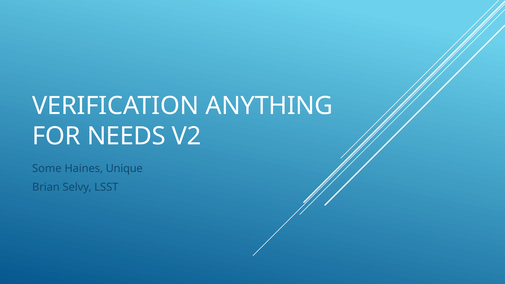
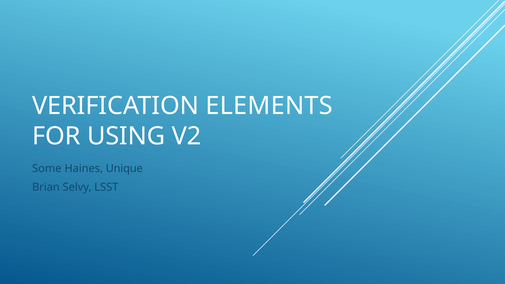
ANYTHING: ANYTHING -> ELEMENTS
NEEDS: NEEDS -> USING
